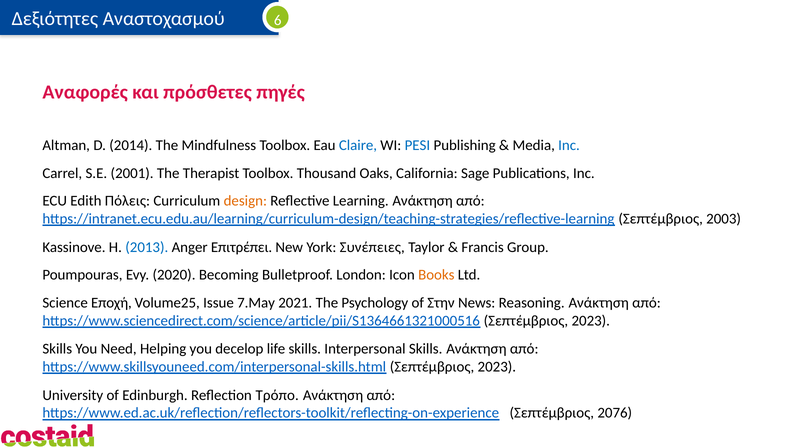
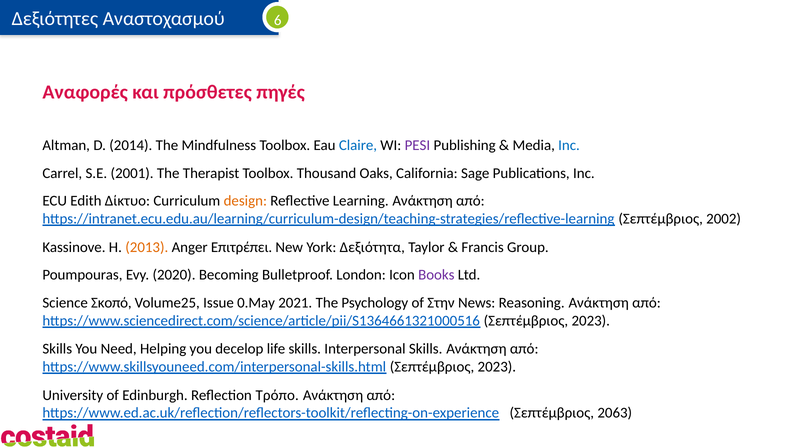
PESI colour: blue -> purple
Πόλεις: Πόλεις -> Δίκτυο
2003: 2003 -> 2002
2013 colour: blue -> orange
Συνέπειες: Συνέπειες -> Δεξιότητα
Books colour: orange -> purple
Εποχή: Εποχή -> Σκοπό
7.May: 7.May -> 0.May
2076: 2076 -> 2063
